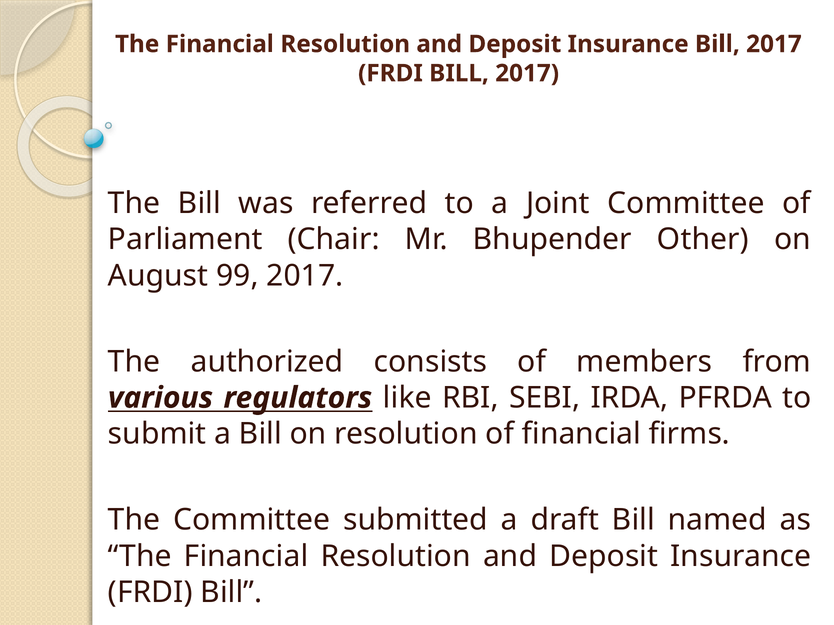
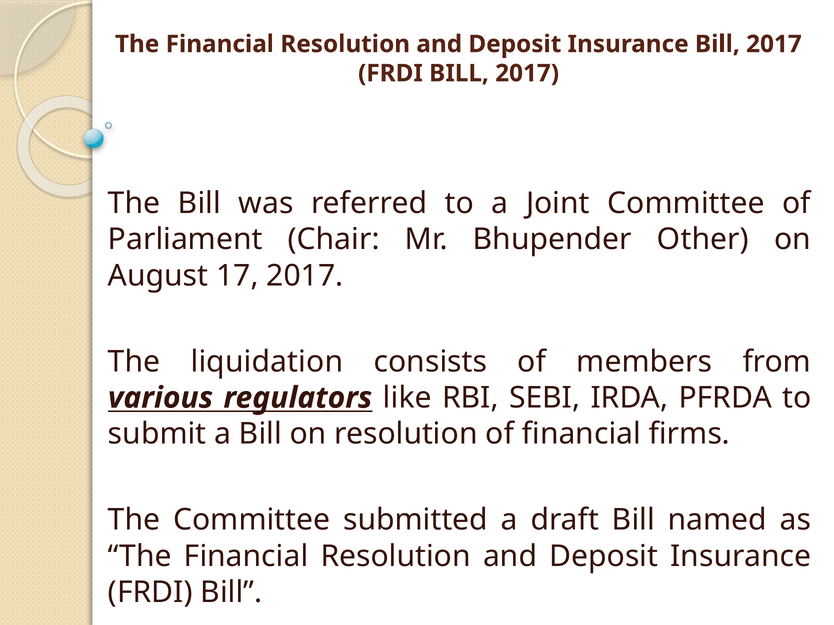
99: 99 -> 17
authorized: authorized -> liquidation
